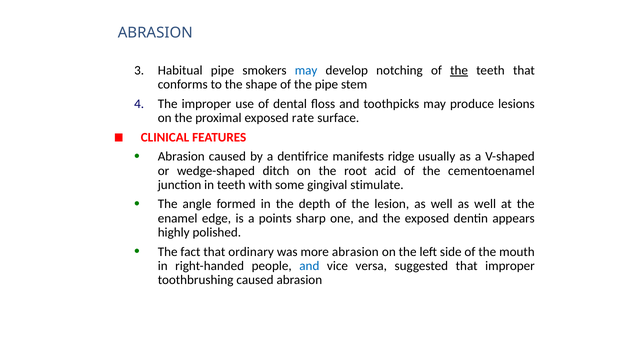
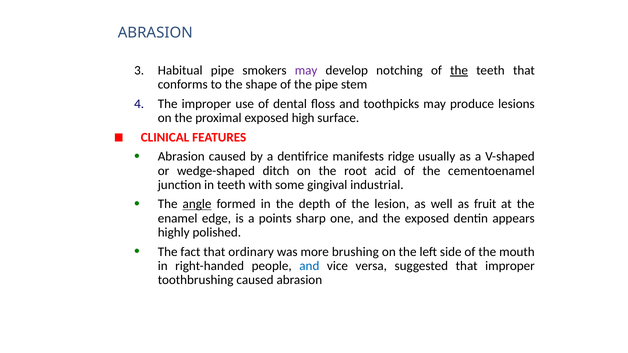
may at (306, 70) colour: blue -> purple
rate: rate -> high
stimulate: stimulate -> industrial
angle underline: none -> present
well as well: well -> fruit
more abrasion: abrasion -> brushing
